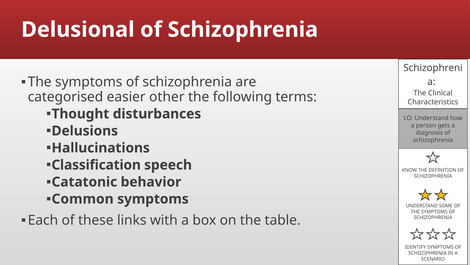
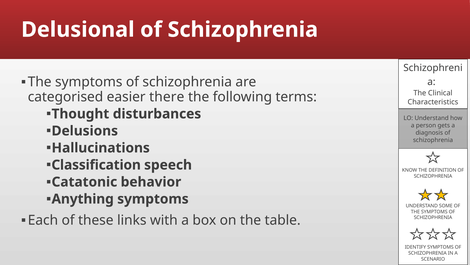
other: other -> there
Common: Common -> Anything
